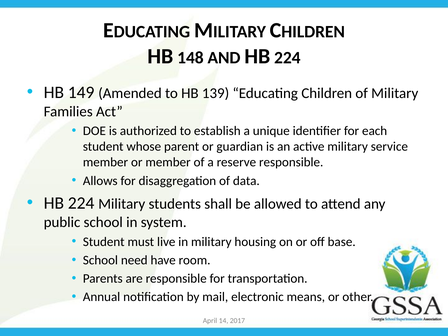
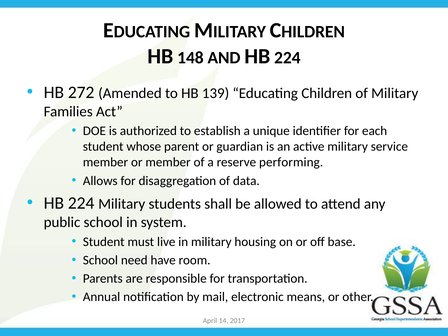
149: 149 -> 272
reserve responsible: responsible -> performing
